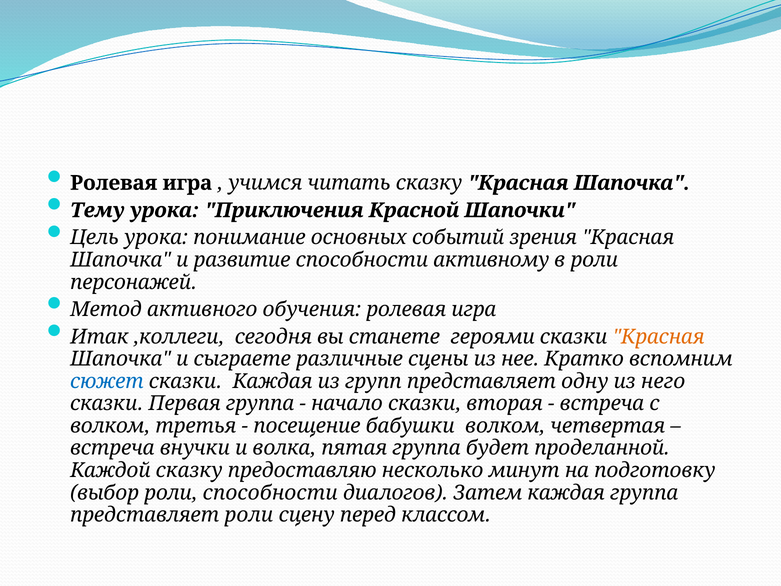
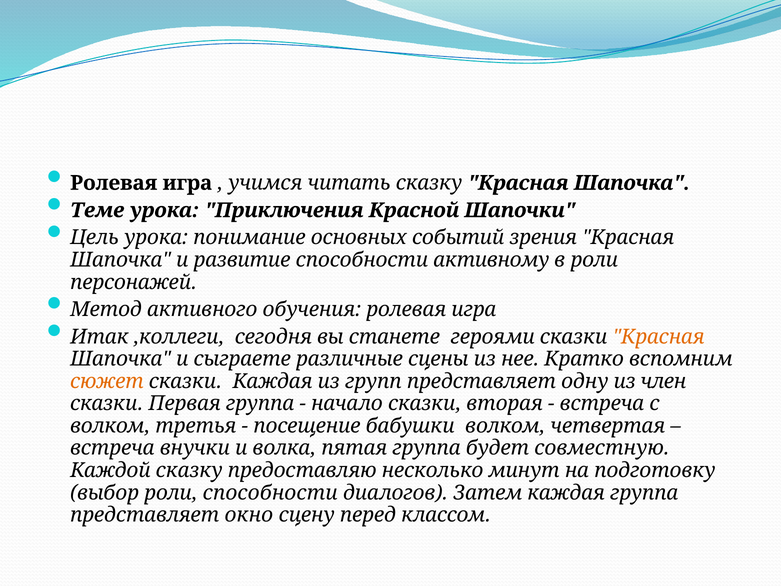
Тему: Тему -> Теме
сюжет colour: blue -> orange
него: него -> член
проделанной: проделанной -> совместную
представляет роли: роли -> окно
